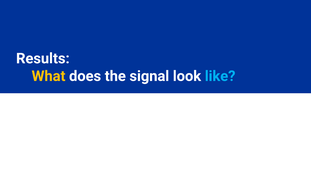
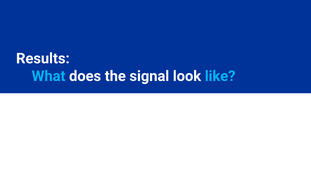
What colour: yellow -> light blue
